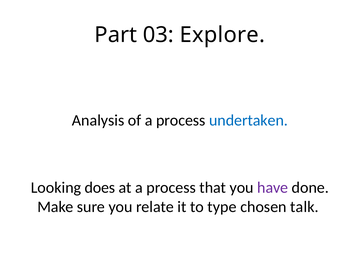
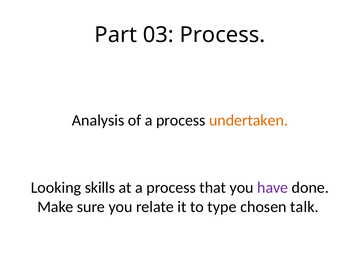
03 Explore: Explore -> Process
undertaken colour: blue -> orange
does: does -> skills
